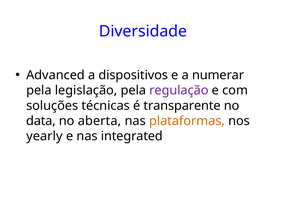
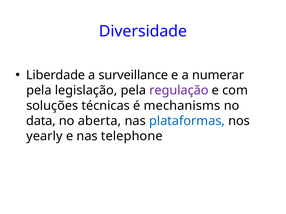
Advanced: Advanced -> Liberdade
dispositivos: dispositivos -> surveillance
transparente: transparente -> mechanisms
plataformas colour: orange -> blue
integrated: integrated -> telephone
